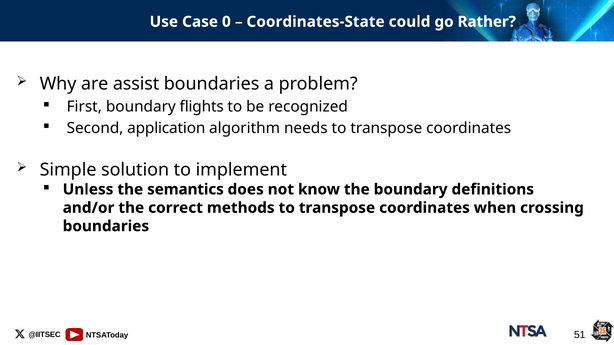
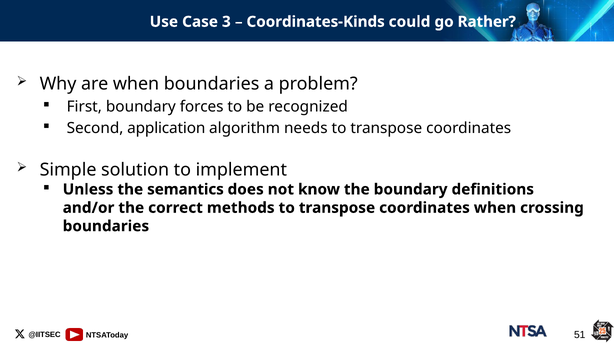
0: 0 -> 3
Coordinates-State: Coordinates-State -> Coordinates-Kinds
are assist: assist -> when
flights: flights -> forces
